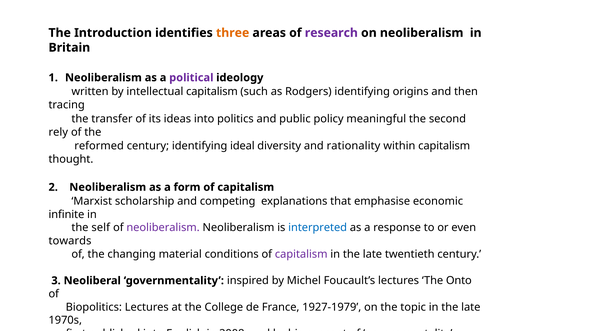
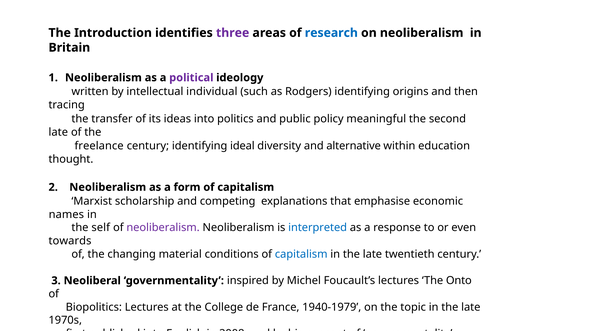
three colour: orange -> purple
research colour: purple -> blue
intellectual capitalism: capitalism -> individual
rely at (58, 132): rely -> late
reformed at (99, 146): reformed -> freelance
and rationality: rationality -> alternative
within capitalism: capitalism -> education
infinite: infinite -> names
capitalism at (301, 254) colour: purple -> blue
1927-1979: 1927-1979 -> 1940-1979
